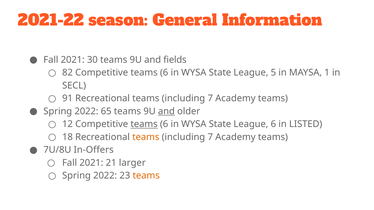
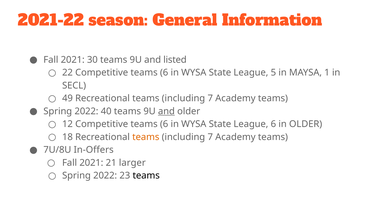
fields: fields -> listed
82: 82 -> 22
91: 91 -> 49
65: 65 -> 40
teams at (144, 124) underline: present -> none
in LISTED: LISTED -> OLDER
teams at (146, 176) colour: orange -> black
